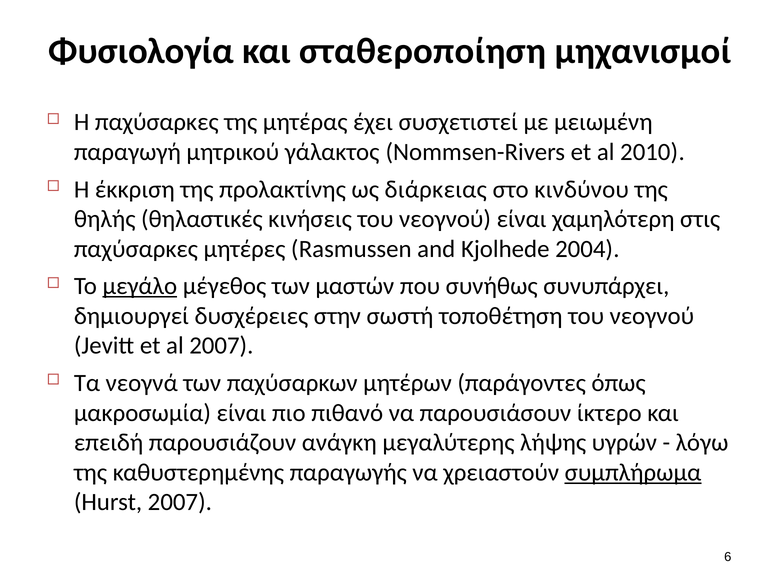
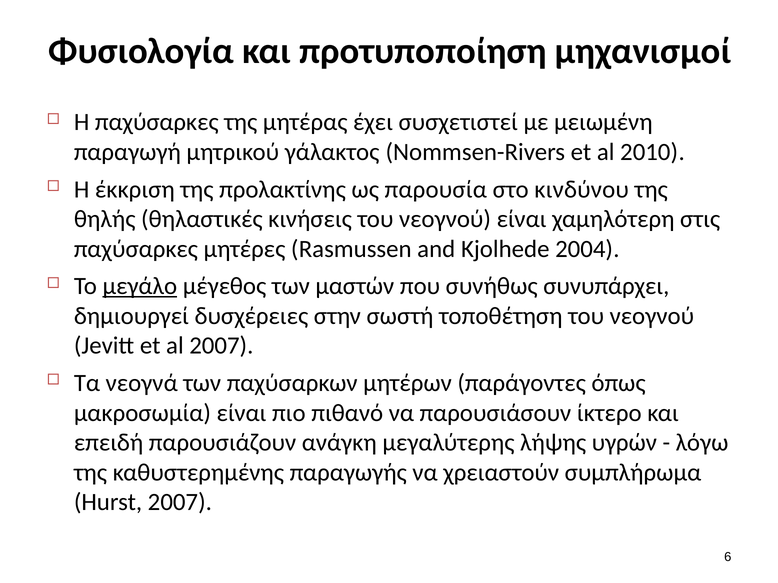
σταθεροποίηση: σταθεροποίηση -> προτυποποίηση
διάρκειας: διάρκειας -> παρουσία
συμπλήρωμα underline: present -> none
